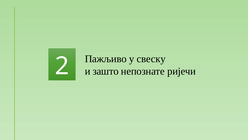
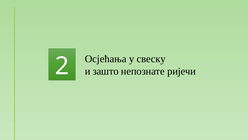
Пажљиво: Пажљиво -> Осјећања
